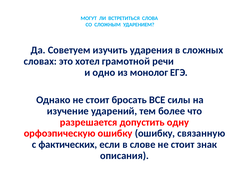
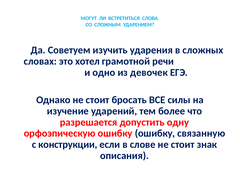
монолог: монолог -> девочек
фактических: фактических -> конструкции
